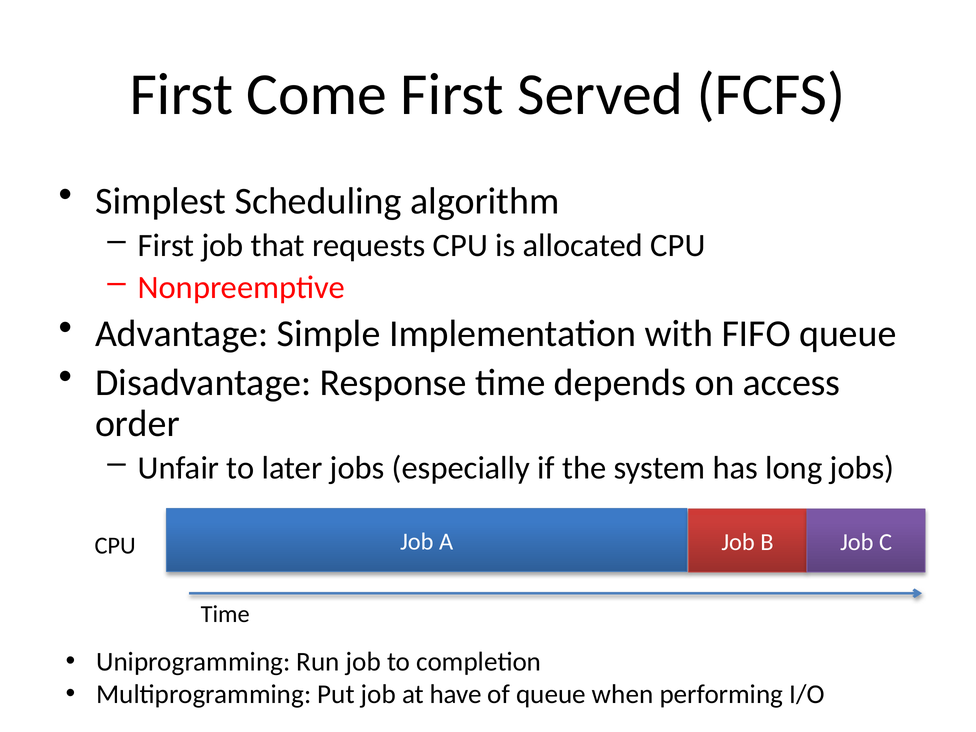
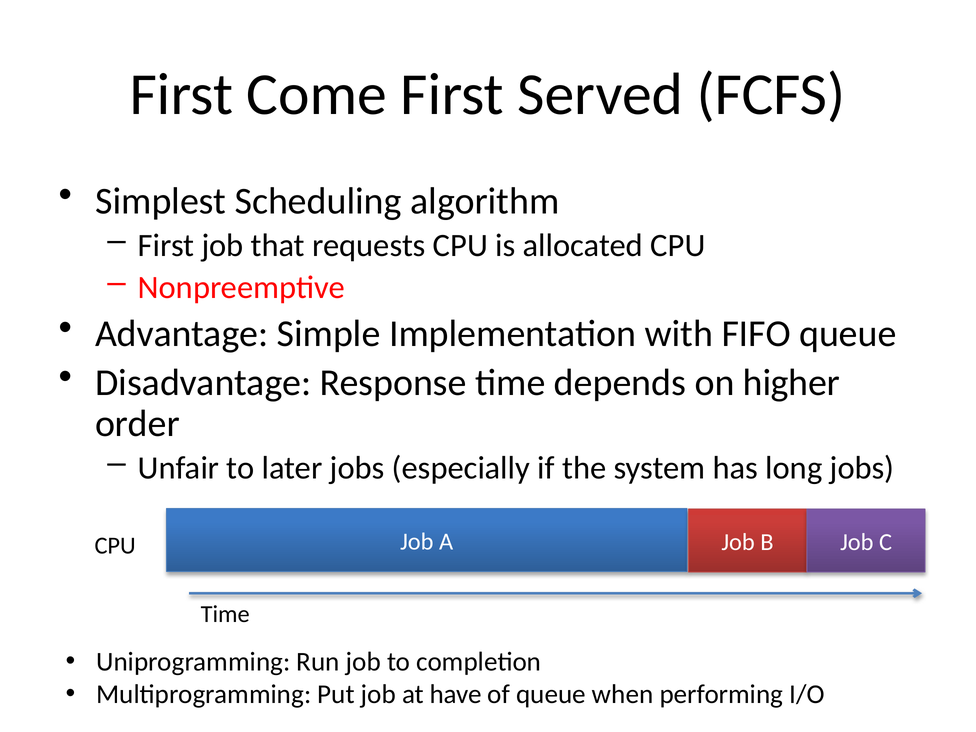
access: access -> higher
